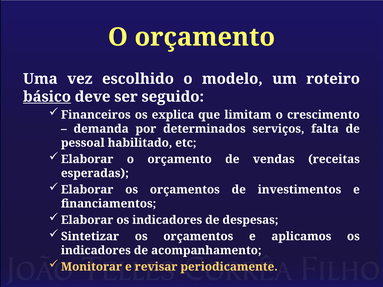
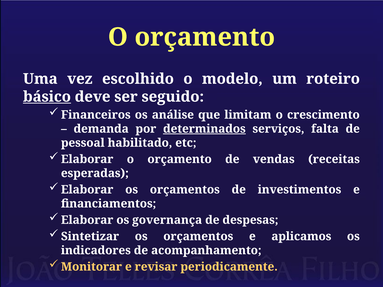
explica: explica -> análise
determinados underline: none -> present
Elaborar os indicadores: indicadores -> governança
